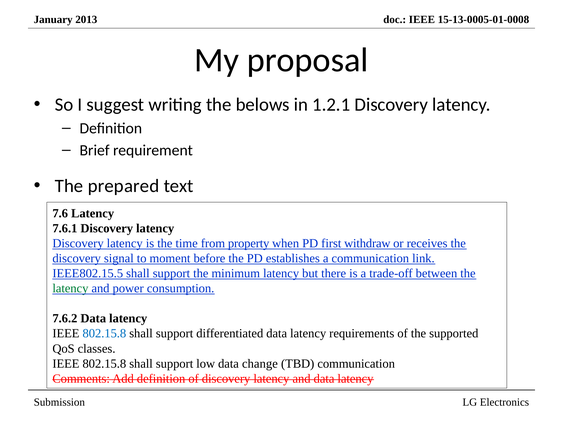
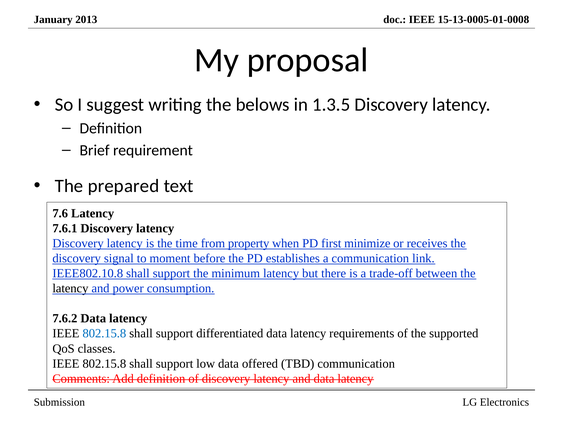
1.2.1: 1.2.1 -> 1.3.5
withdraw: withdraw -> minimize
IEEE802.15.5: IEEE802.15.5 -> IEEE802.10.8
latency at (70, 288) colour: green -> black
change: change -> offered
